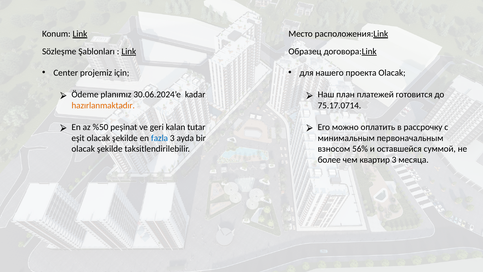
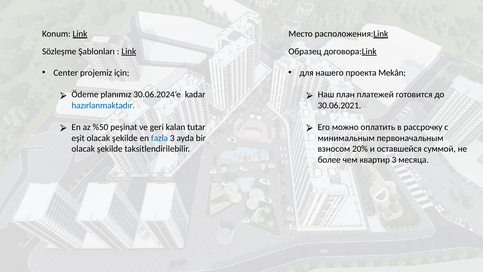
проекта Olacak: Olacak -> Mekân
hazırlanmaktadır colour: orange -> blue
75.17.0714: 75.17.0714 -> 30.06.2021
56%: 56% -> 20%
